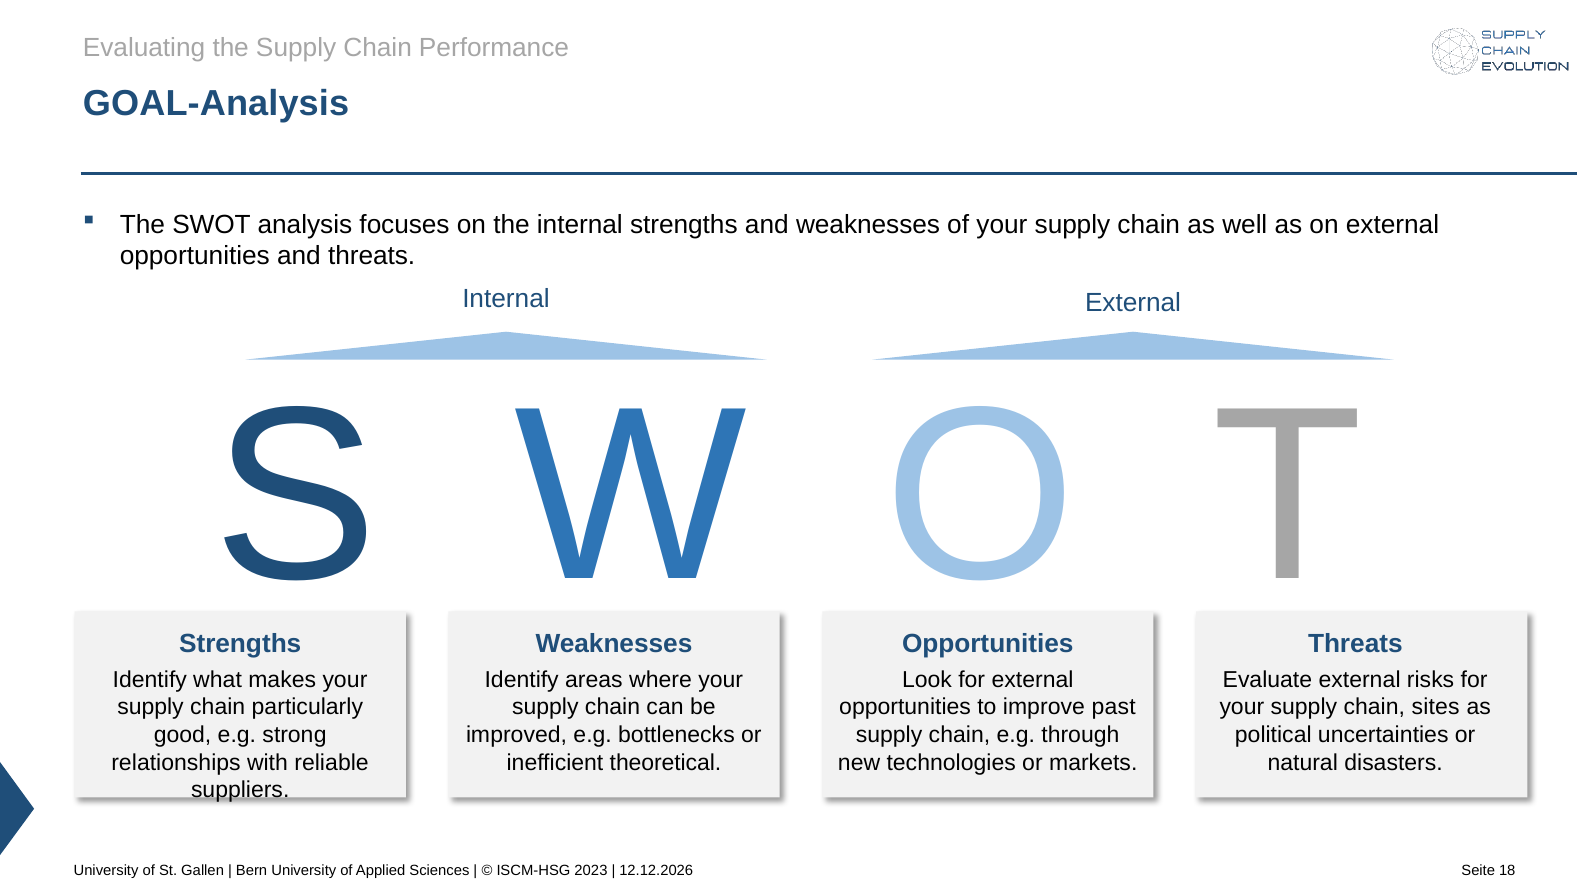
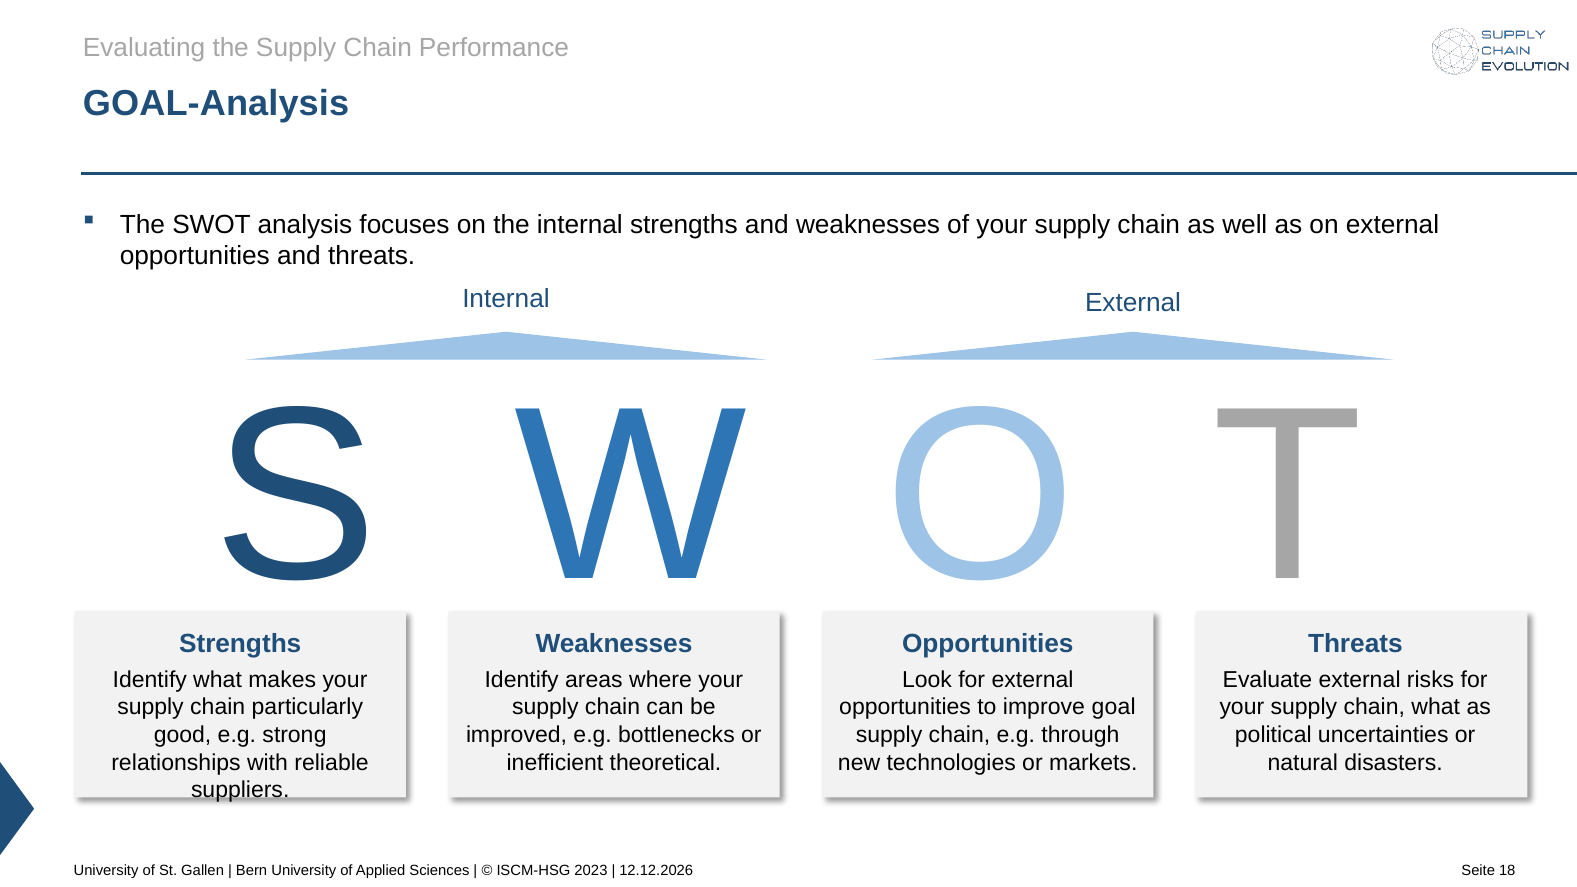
past: past -> goal
chain sites: sites -> what
